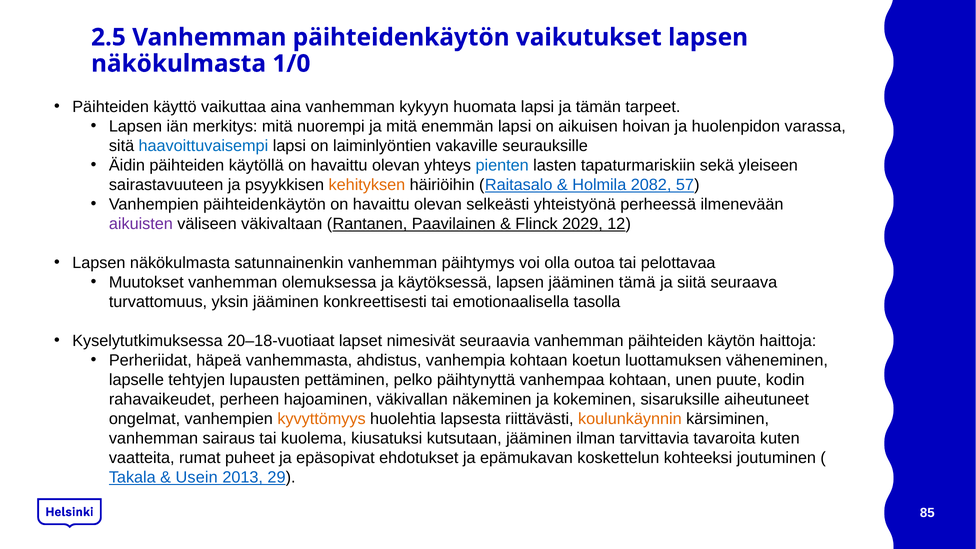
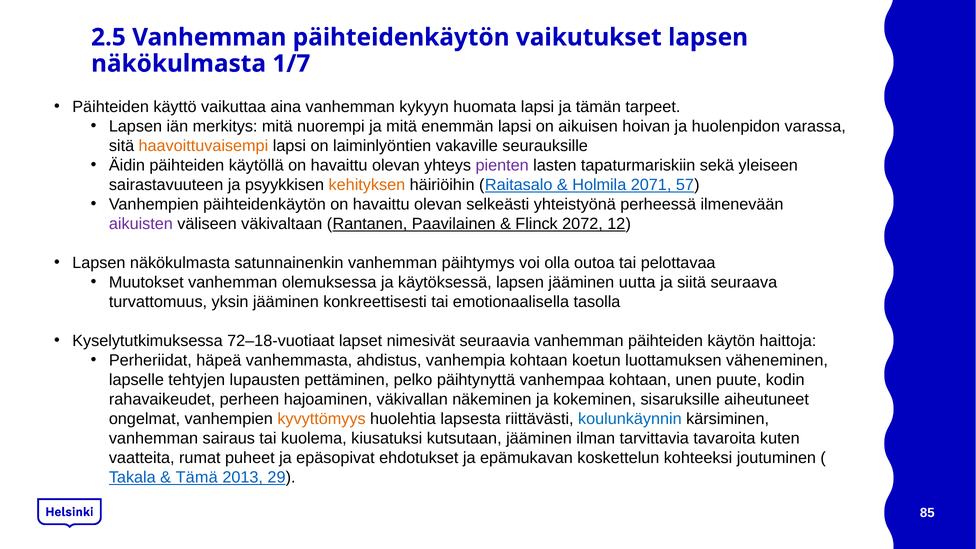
1/0: 1/0 -> 1/7
haavoittuvaisempi colour: blue -> orange
pienten colour: blue -> purple
2082: 2082 -> 2071
2029: 2029 -> 2072
tämä: tämä -> uutta
20–18-vuotiaat: 20–18-vuotiaat -> 72–18-vuotiaat
koulunkäynnin colour: orange -> blue
Usein: Usein -> Tämä
